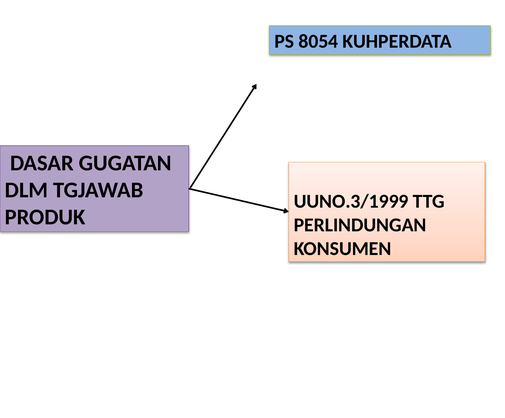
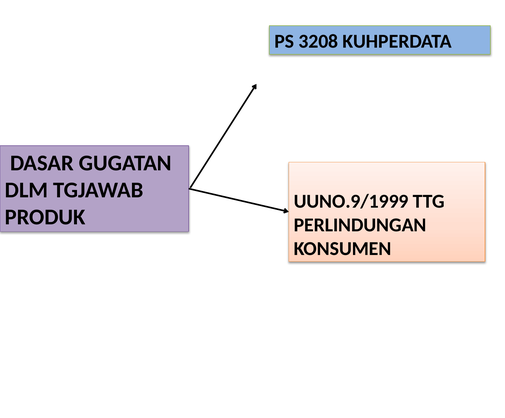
8054: 8054 -> 3208
UUNO.3/1999: UUNO.3/1999 -> UUNO.9/1999
